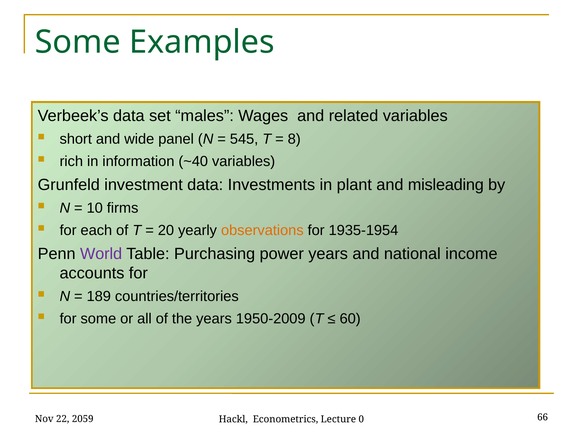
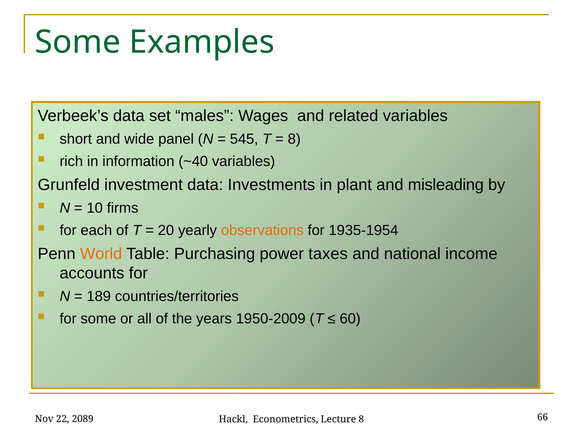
World colour: purple -> orange
power years: years -> taxes
2059: 2059 -> 2089
Lecture 0: 0 -> 8
